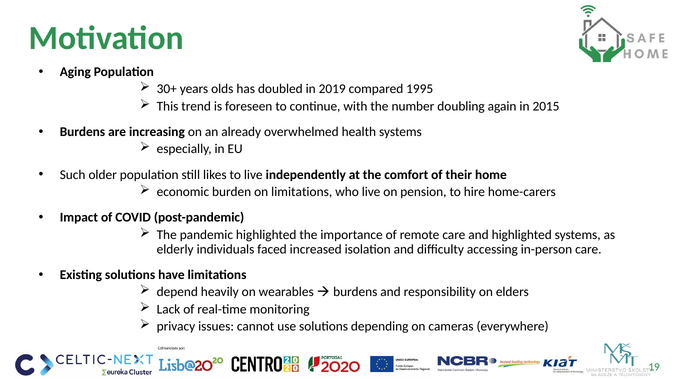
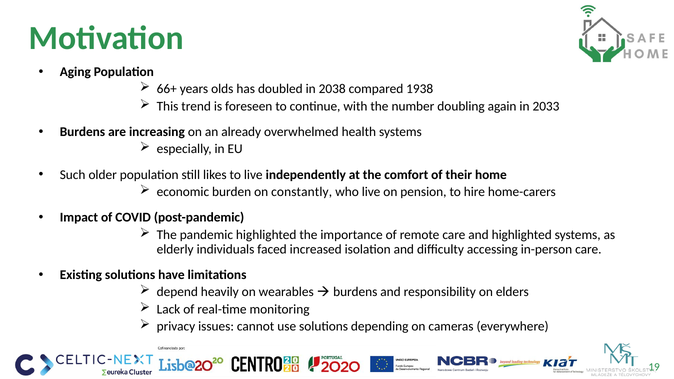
30+: 30+ -> 66+
2019: 2019 -> 2038
1995: 1995 -> 1938
2015: 2015 -> 2033
on limitations: limitations -> constantly
